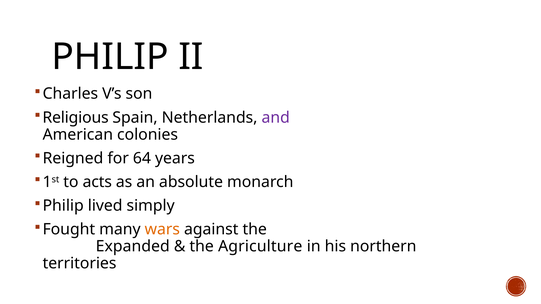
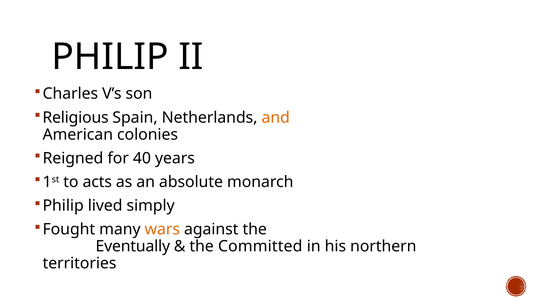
and colour: purple -> orange
64: 64 -> 40
Expanded: Expanded -> Eventually
Agriculture: Agriculture -> Committed
